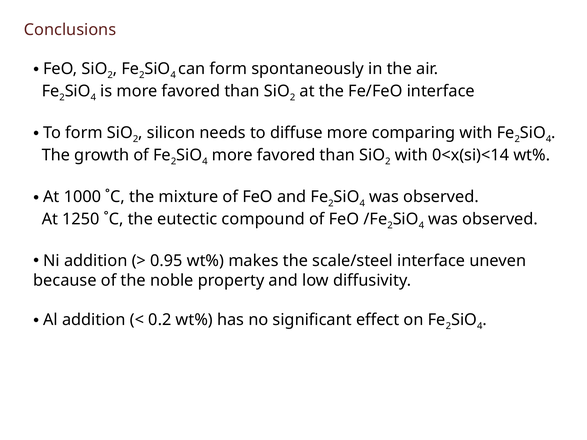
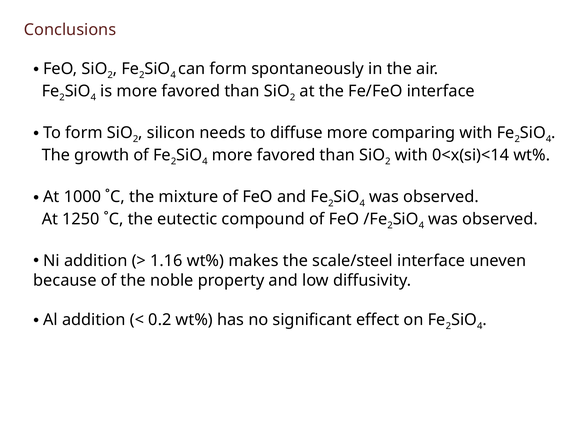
0.95: 0.95 -> 1.16
